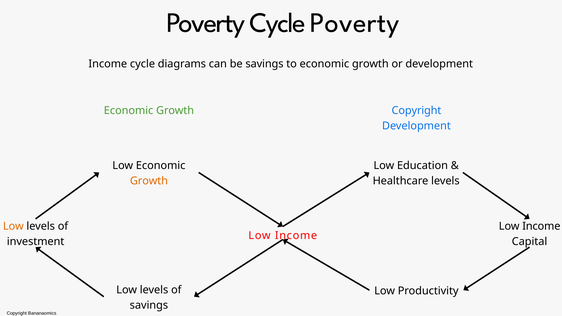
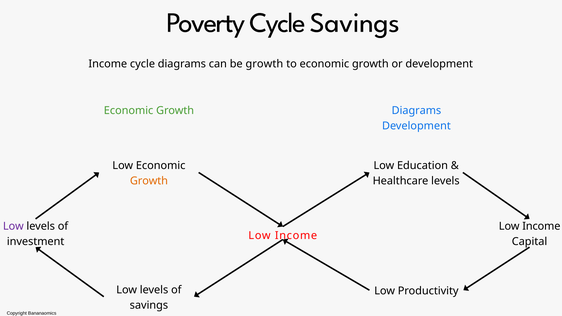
Cycle Poverty: Poverty -> Savings
be savings: savings -> growth
Copyright at (416, 111): Copyright -> Diagrams
Low at (13, 226) colour: orange -> purple
